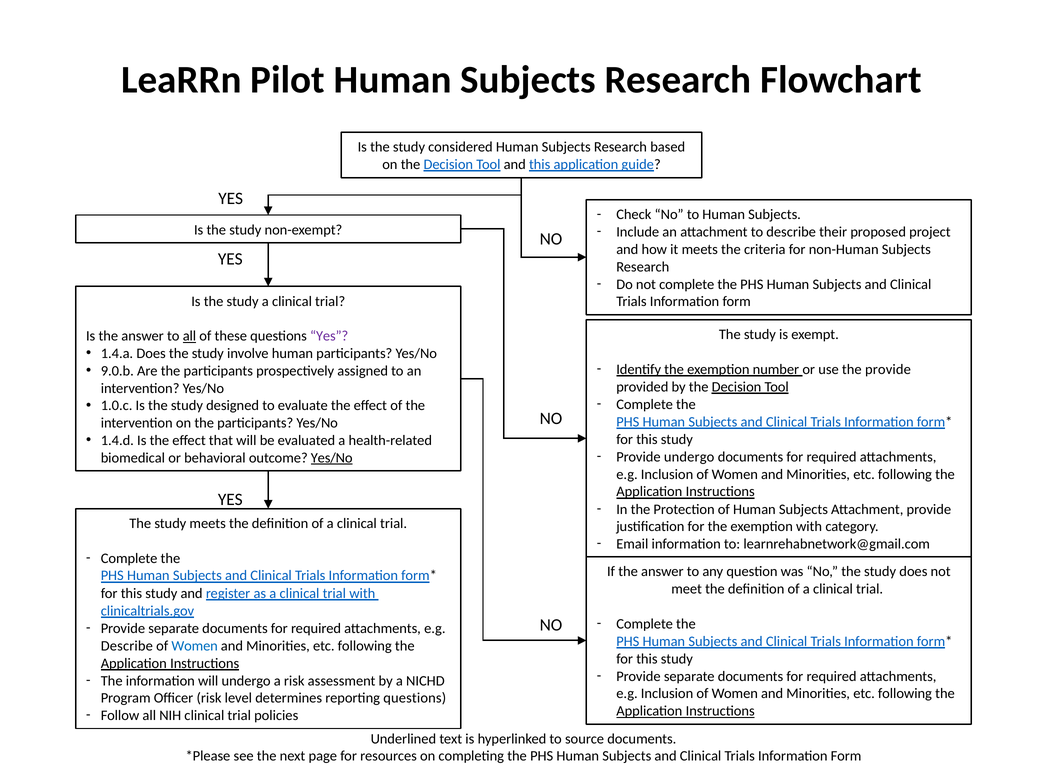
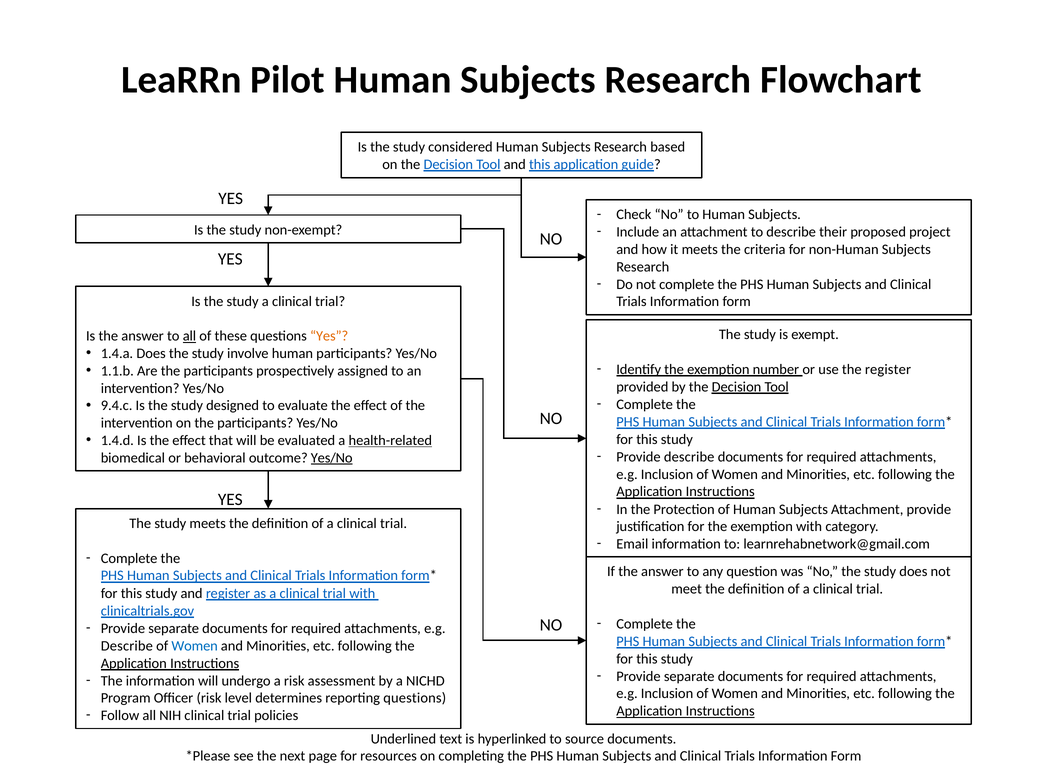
Yes at (329, 336) colour: purple -> orange
the provide: provide -> register
9.0.b: 9.0.b -> 1.1.b
1.0.c: 1.0.c -> 9.4.c
health-related underline: none -> present
Provide undergo: undergo -> describe
